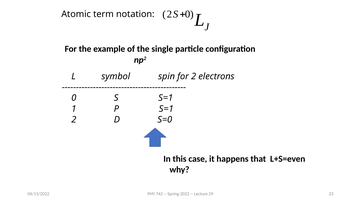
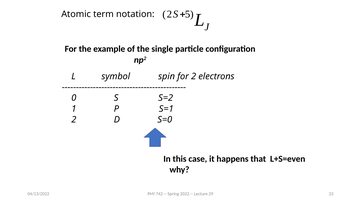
2 0: 0 -> 5
S S=1: S=1 -> S=2
